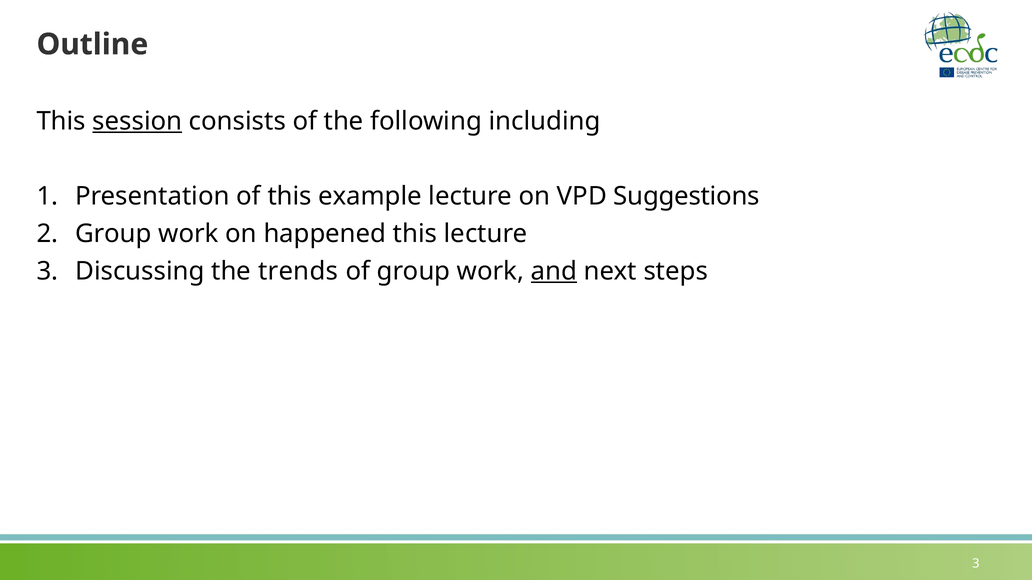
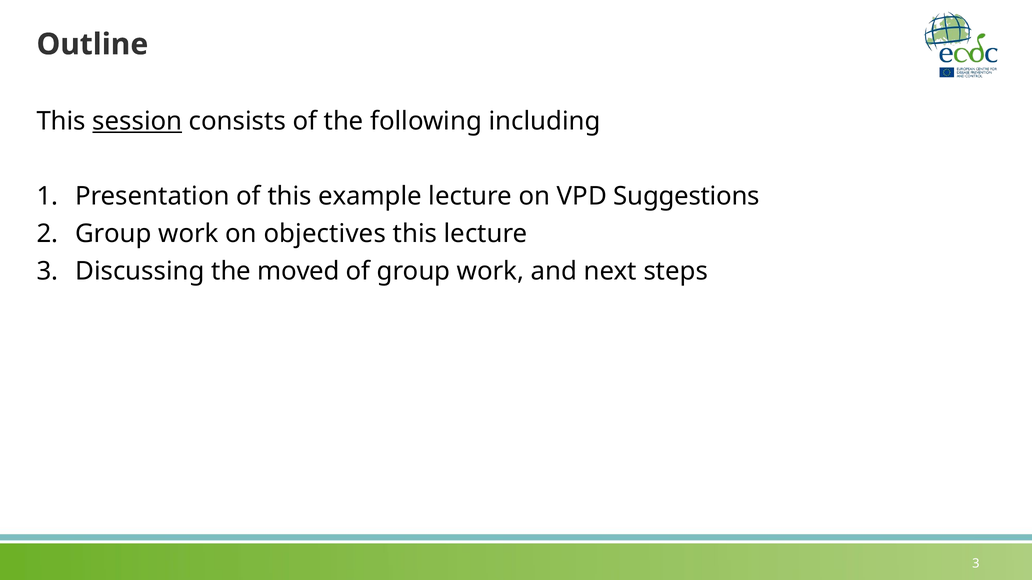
happened: happened -> objectives
trends: trends -> moved
and underline: present -> none
